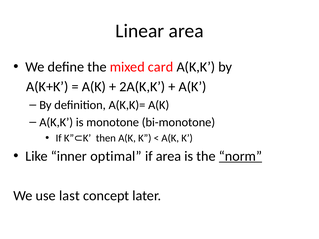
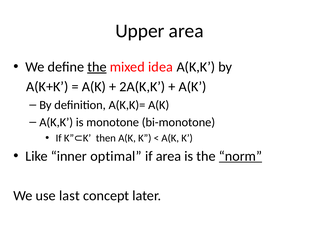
Linear: Linear -> Upper
the at (97, 67) underline: none -> present
card: card -> idea
